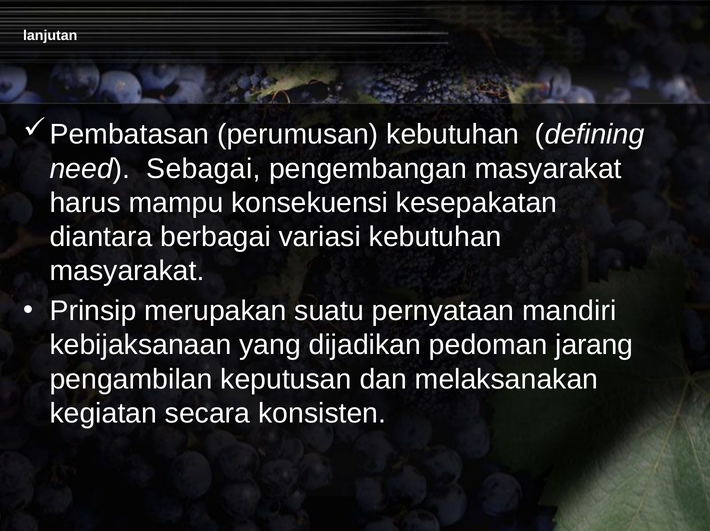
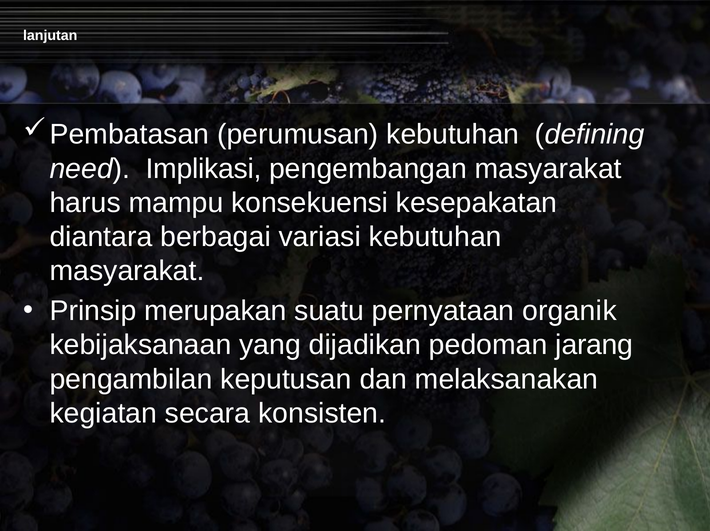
Sebagai: Sebagai -> Implikasi
mandiri: mandiri -> organik
